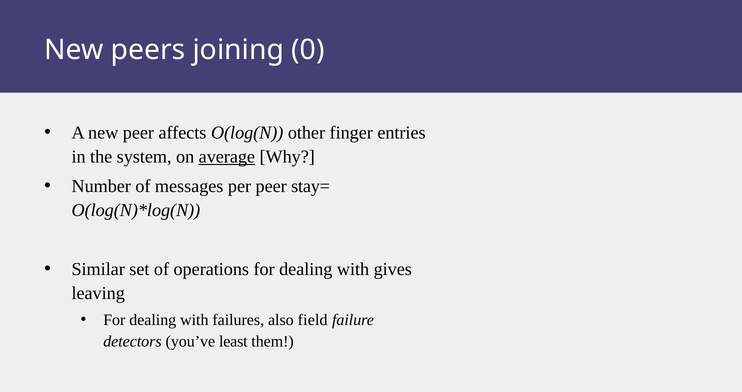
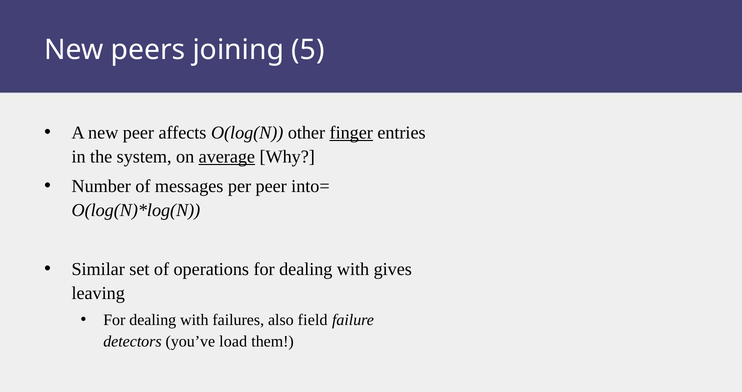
0: 0 -> 5
finger underline: none -> present
stay=: stay= -> into=
least: least -> load
